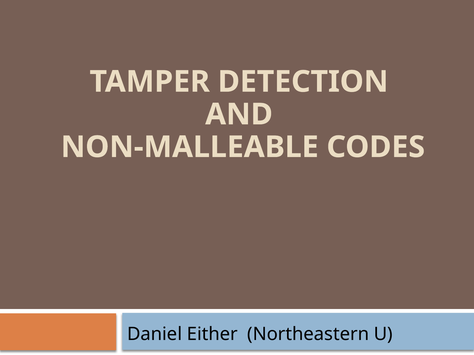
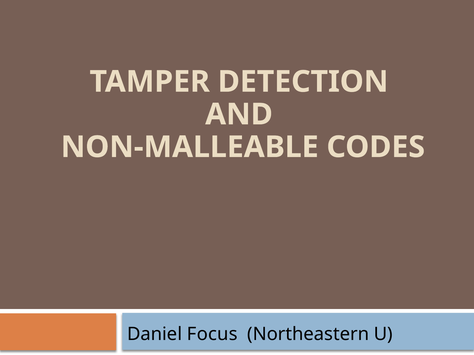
Either: Either -> Focus
